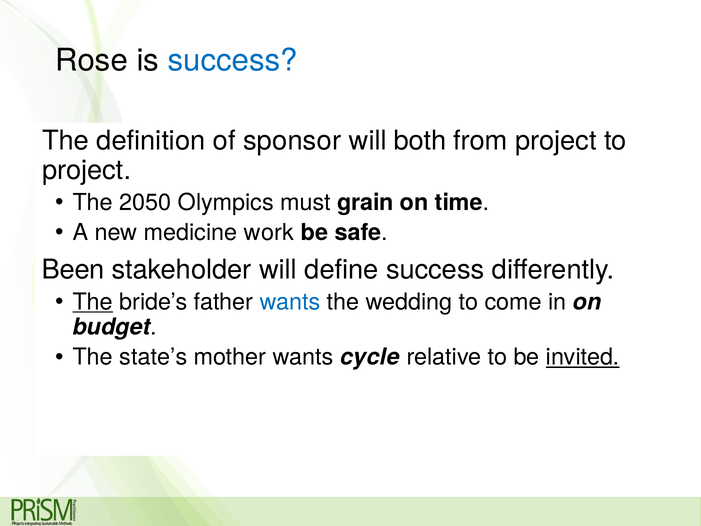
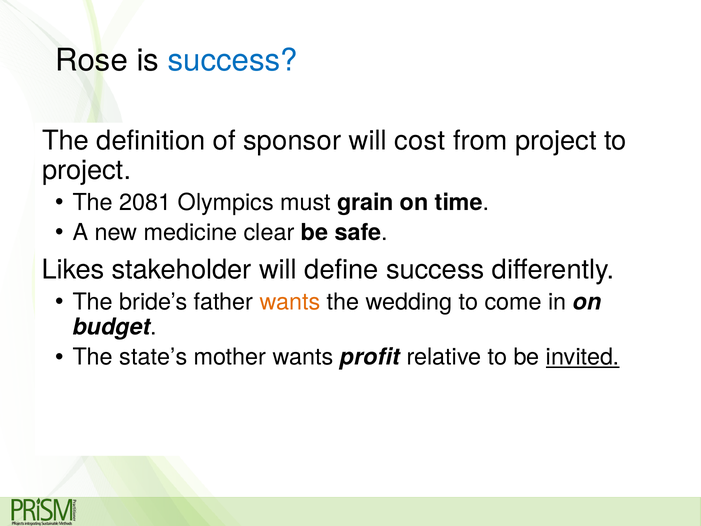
both: both -> cost
2050: 2050 -> 2081
work: work -> clear
Been: Been -> Likes
The at (93, 302) underline: present -> none
wants at (290, 302) colour: blue -> orange
cycle: cycle -> profit
